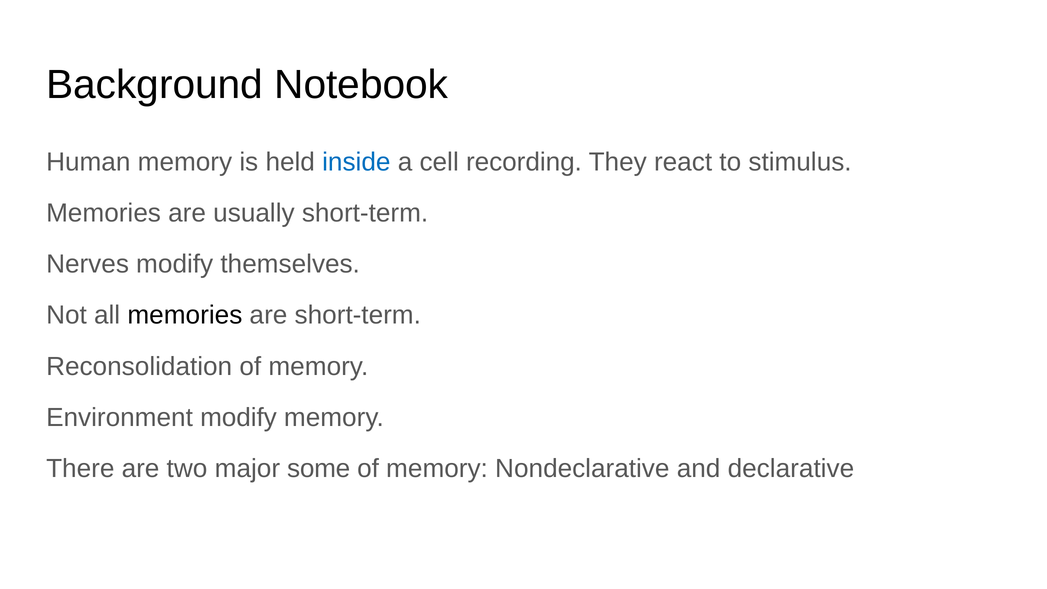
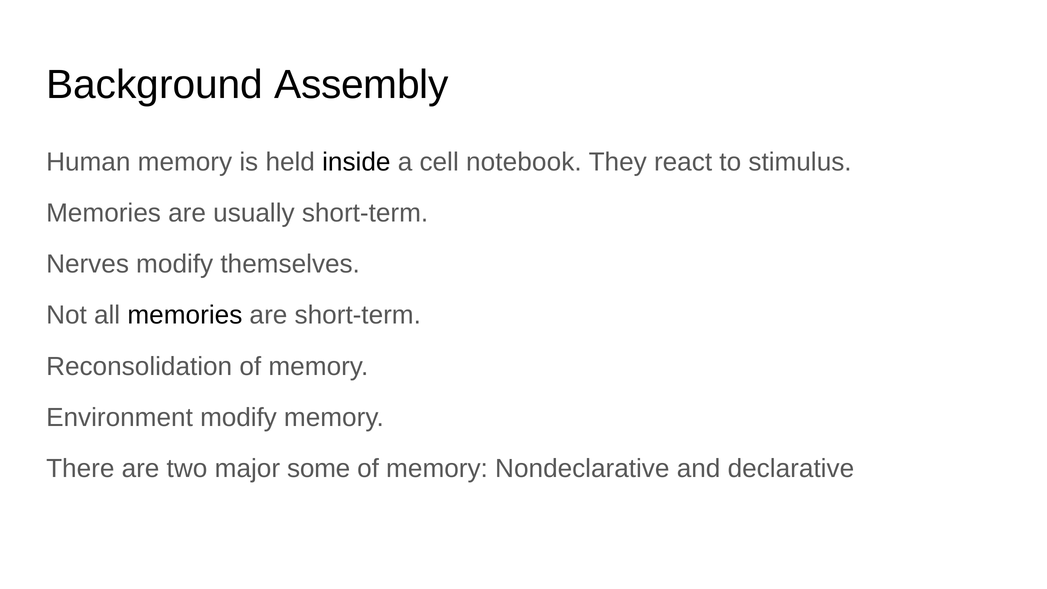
Notebook: Notebook -> Assembly
inside colour: blue -> black
recording: recording -> notebook
